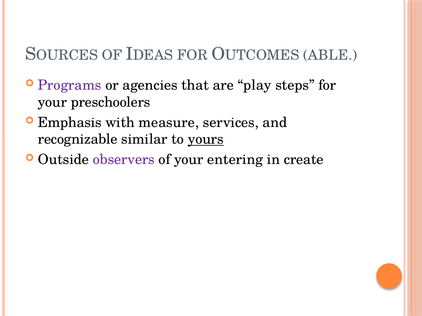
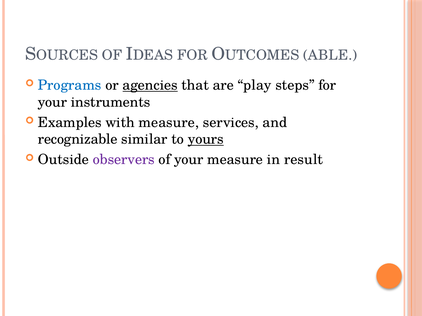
Programs colour: purple -> blue
agencies underline: none -> present
preschoolers: preschoolers -> instruments
Emphasis: Emphasis -> Examples
your entering: entering -> measure
create: create -> result
